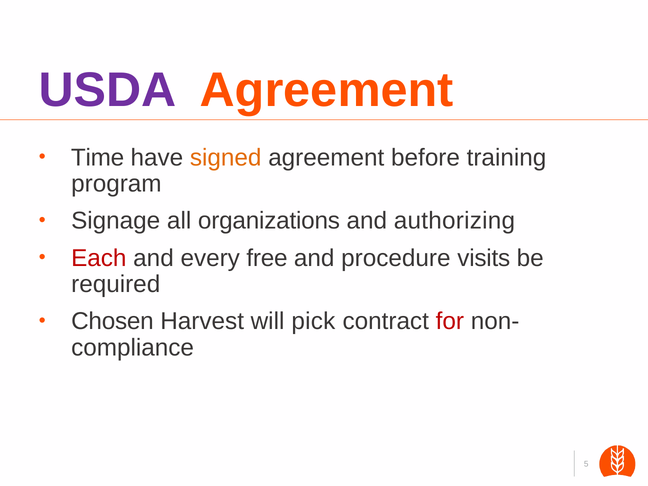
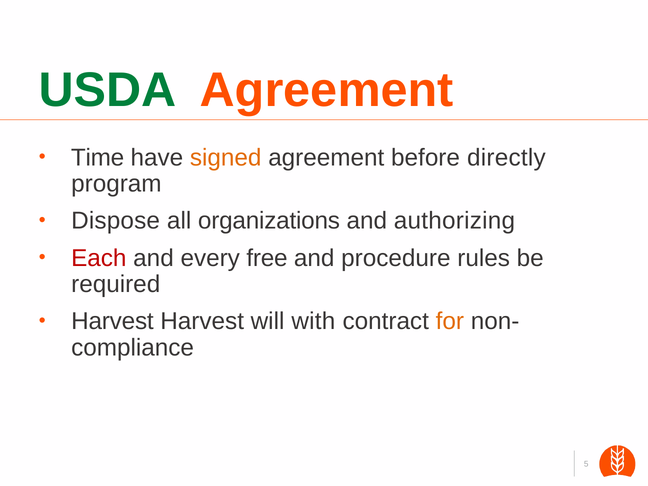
USDA colour: purple -> green
training: training -> directly
Signage: Signage -> Dispose
visits: visits -> rules
Chosen at (112, 321): Chosen -> Harvest
pick: pick -> with
for colour: red -> orange
